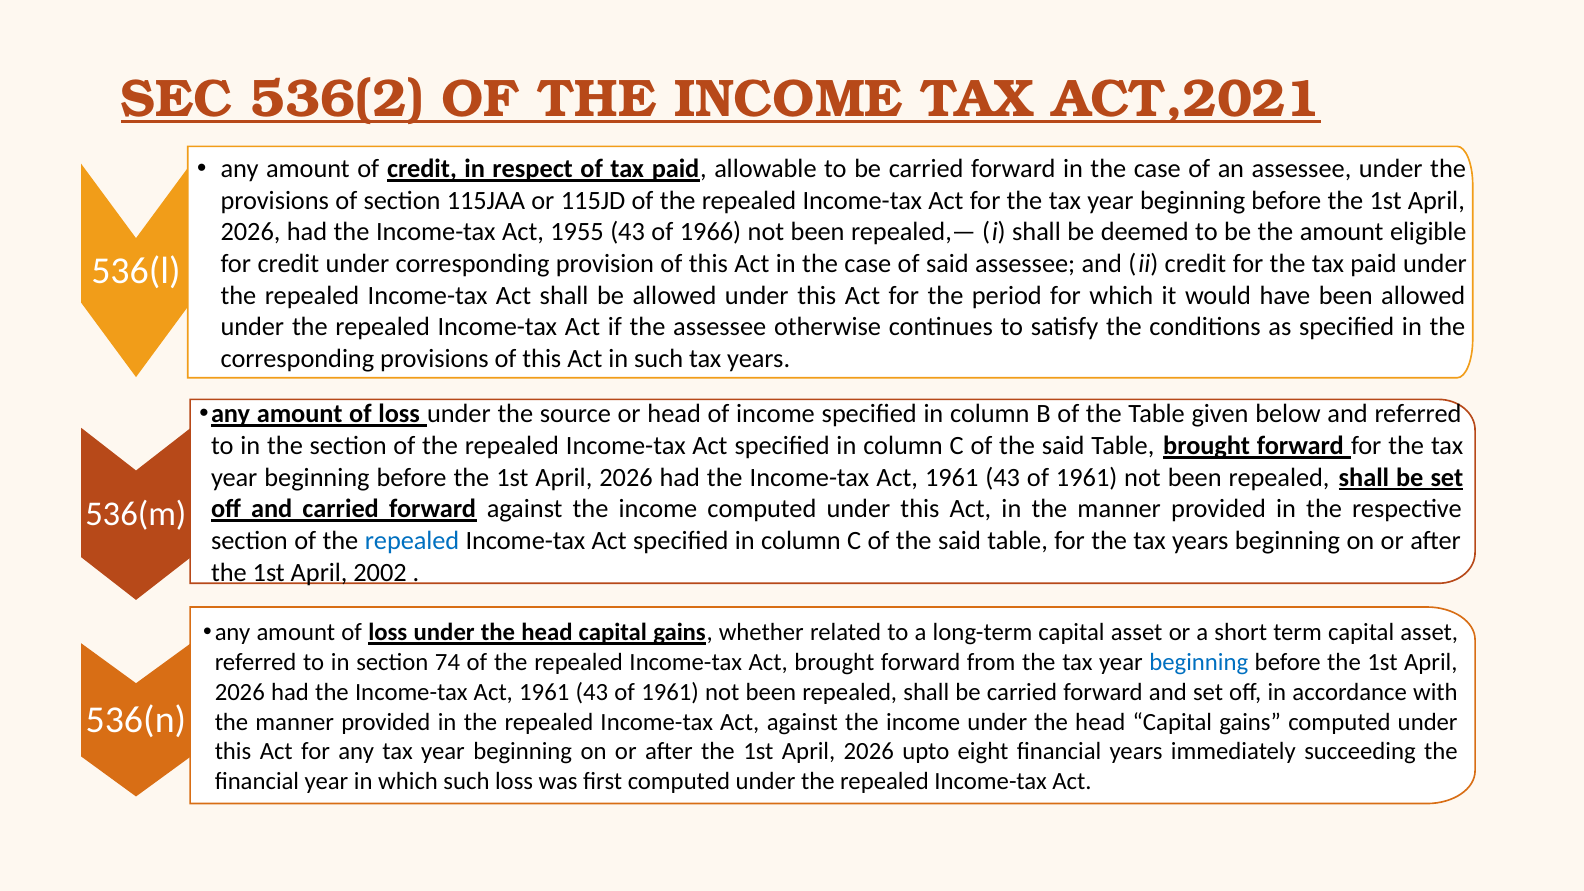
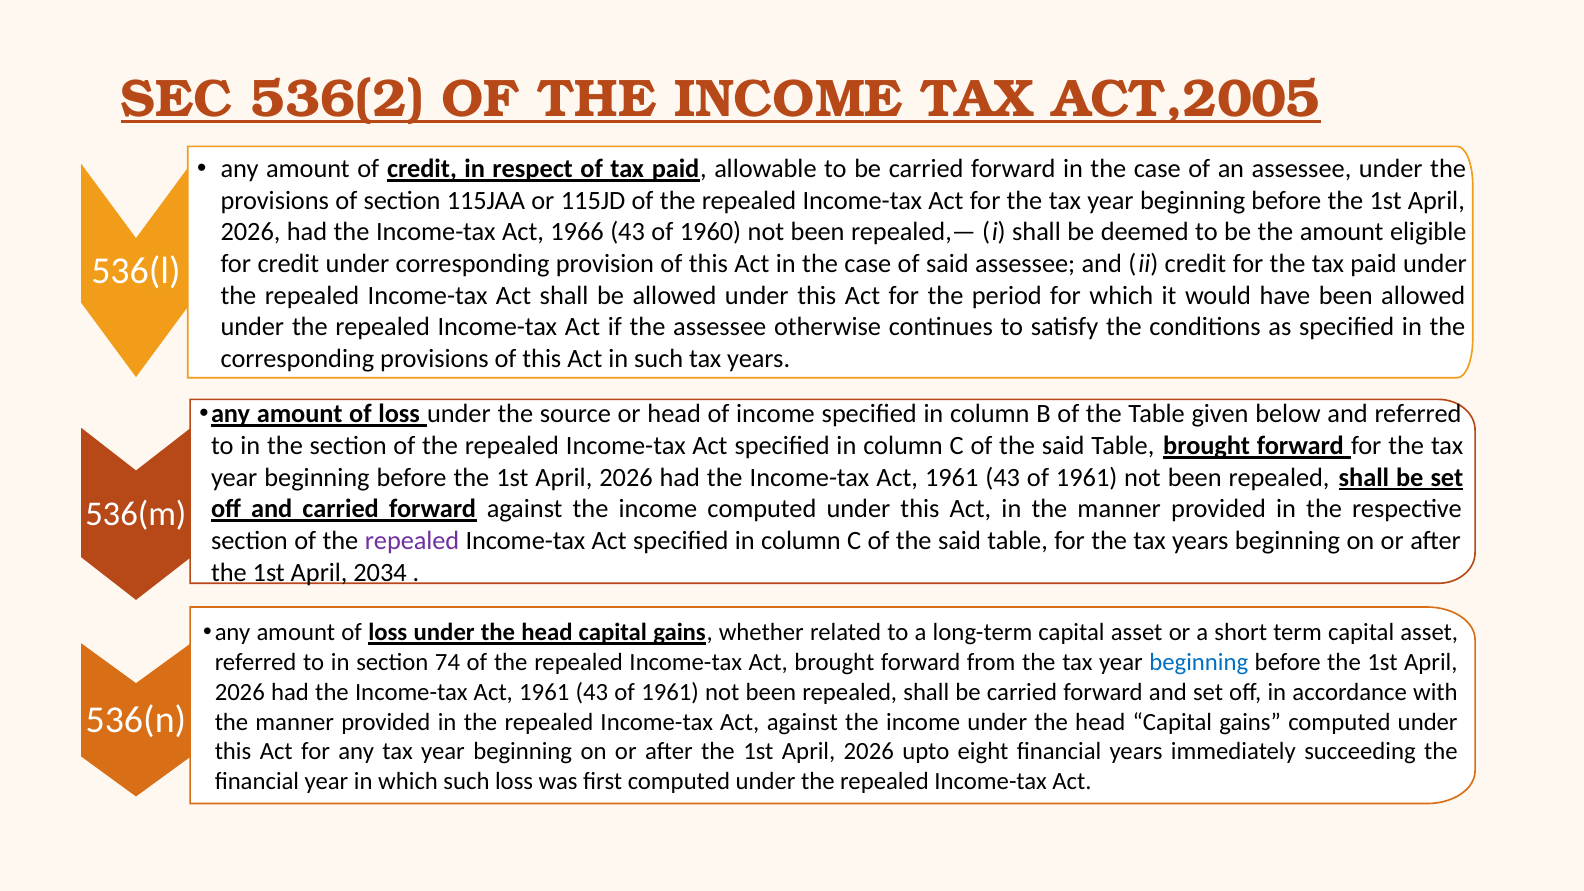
ACT,2021: ACT,2021 -> ACT,2005
1955: 1955 -> 1966
1966: 1966 -> 1960
repealed at (412, 541) colour: blue -> purple
2002: 2002 -> 2034
